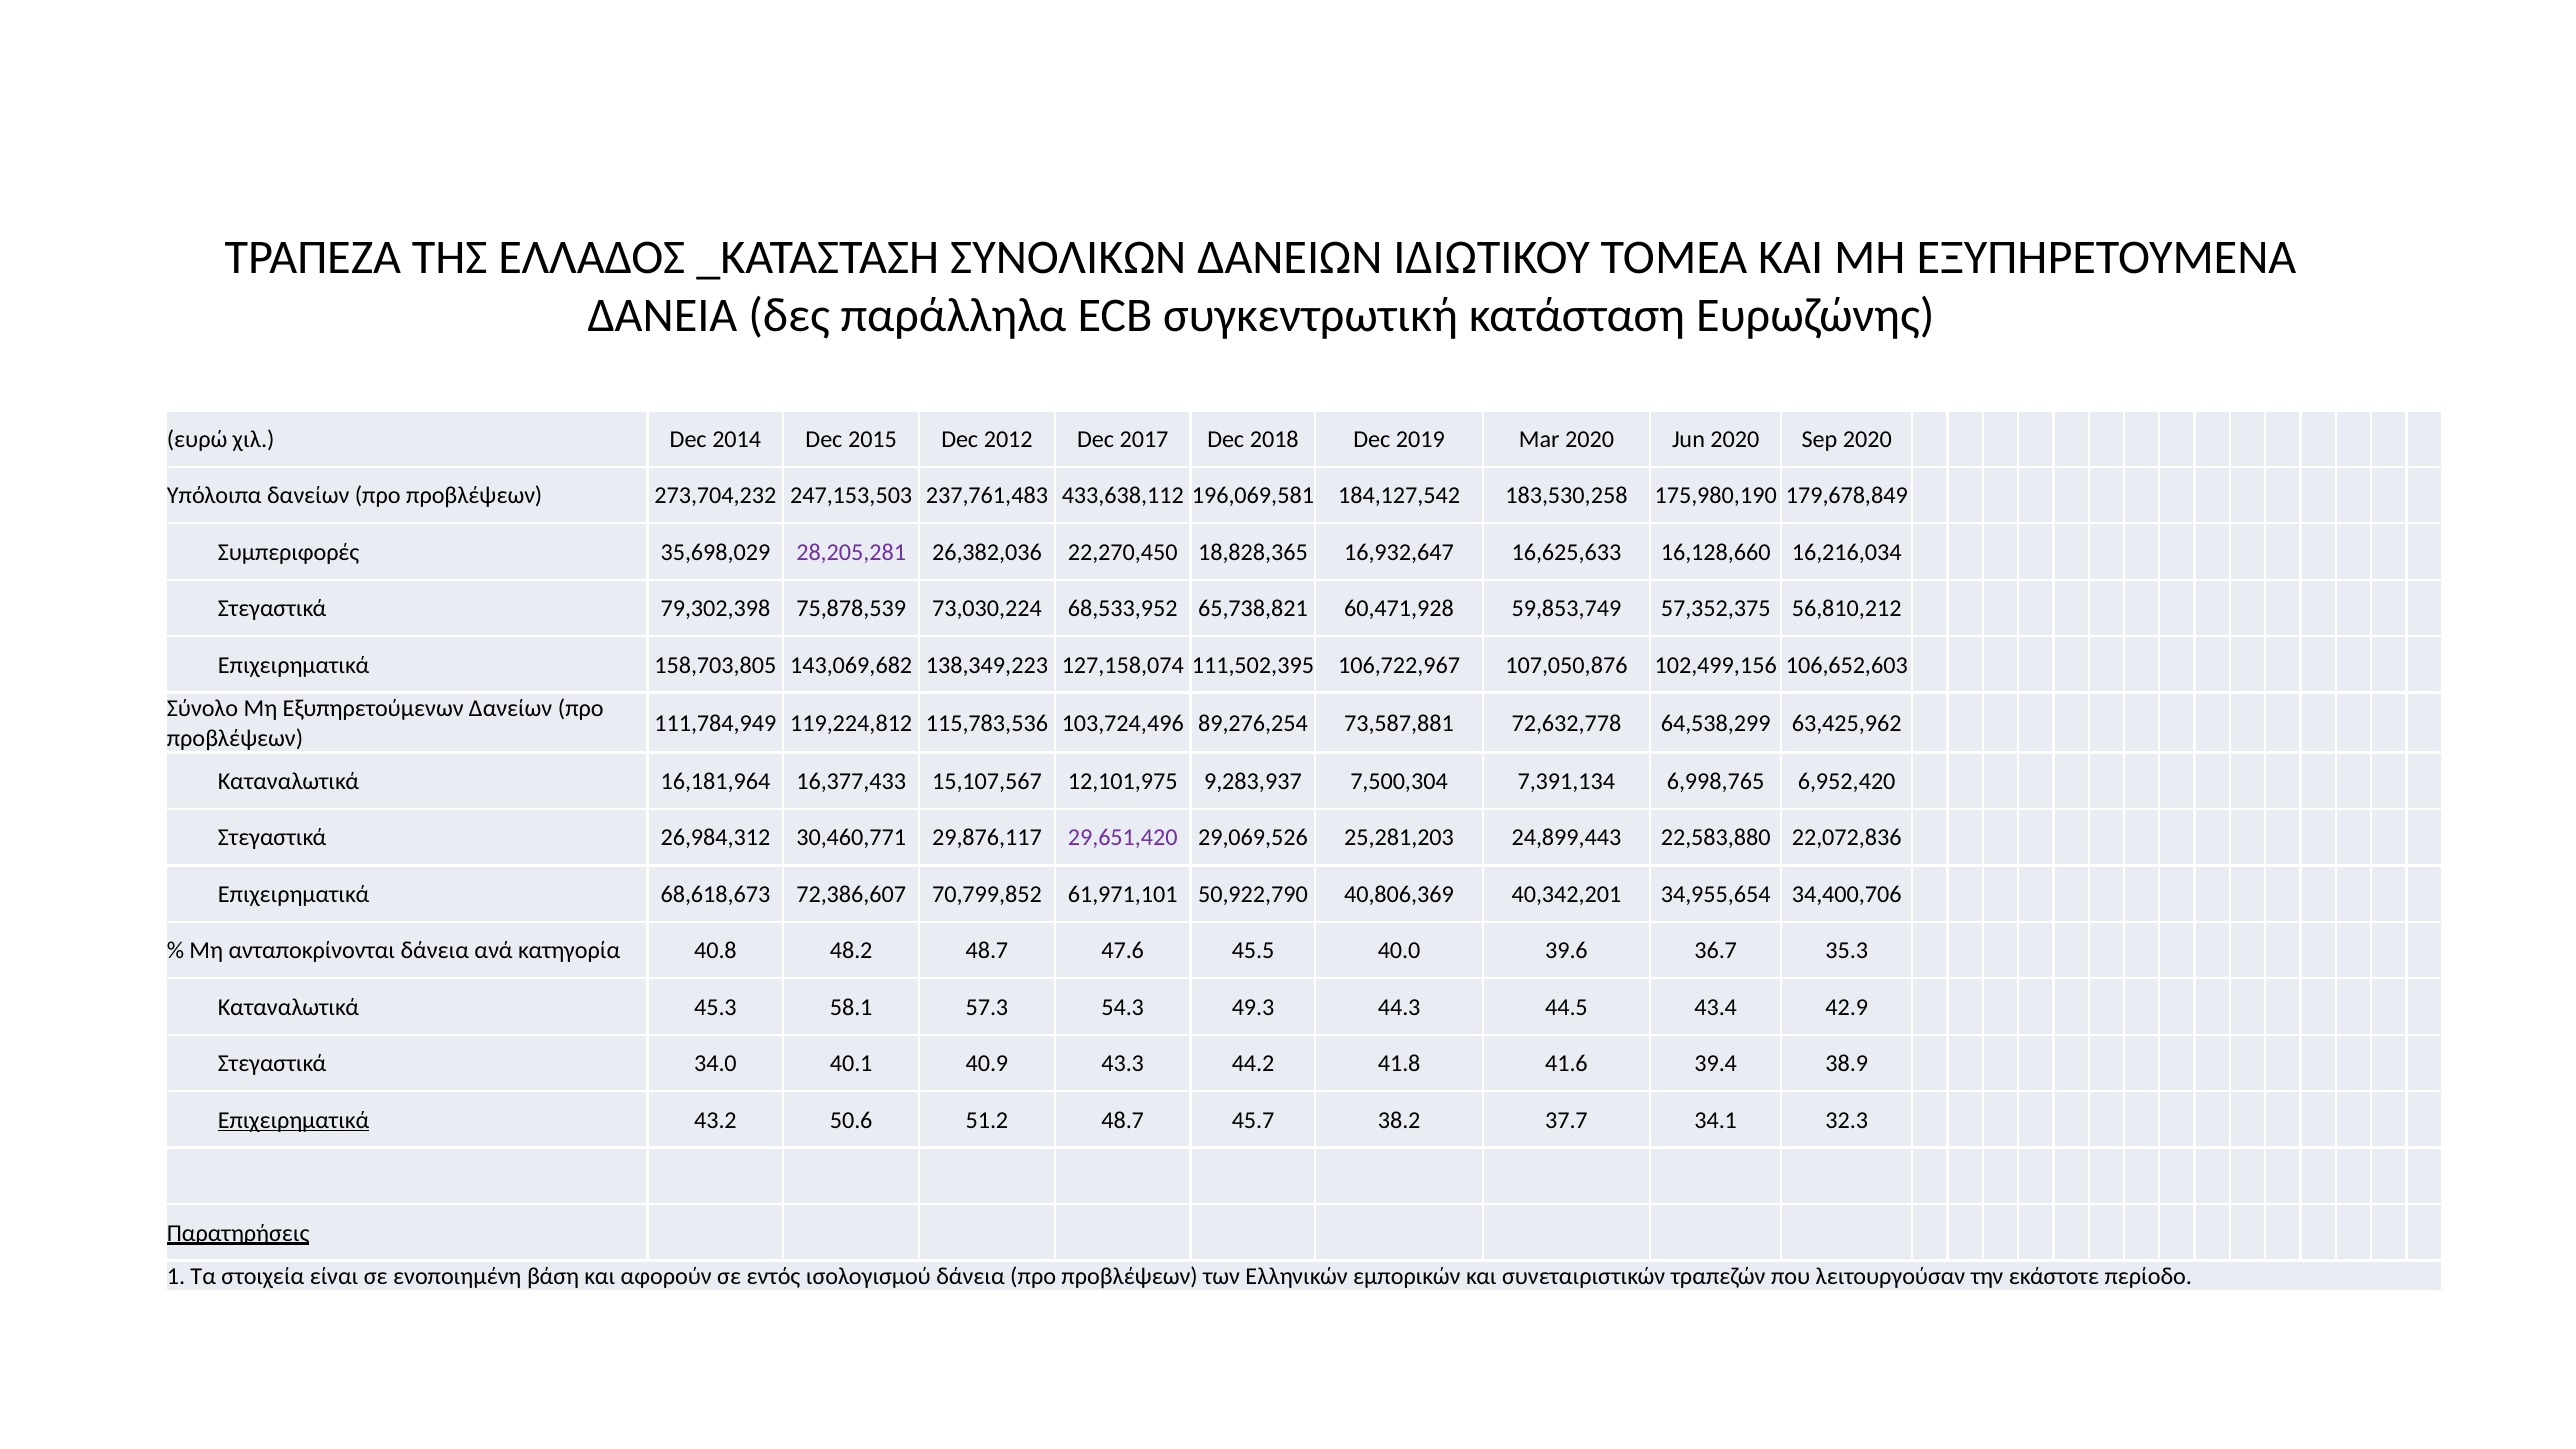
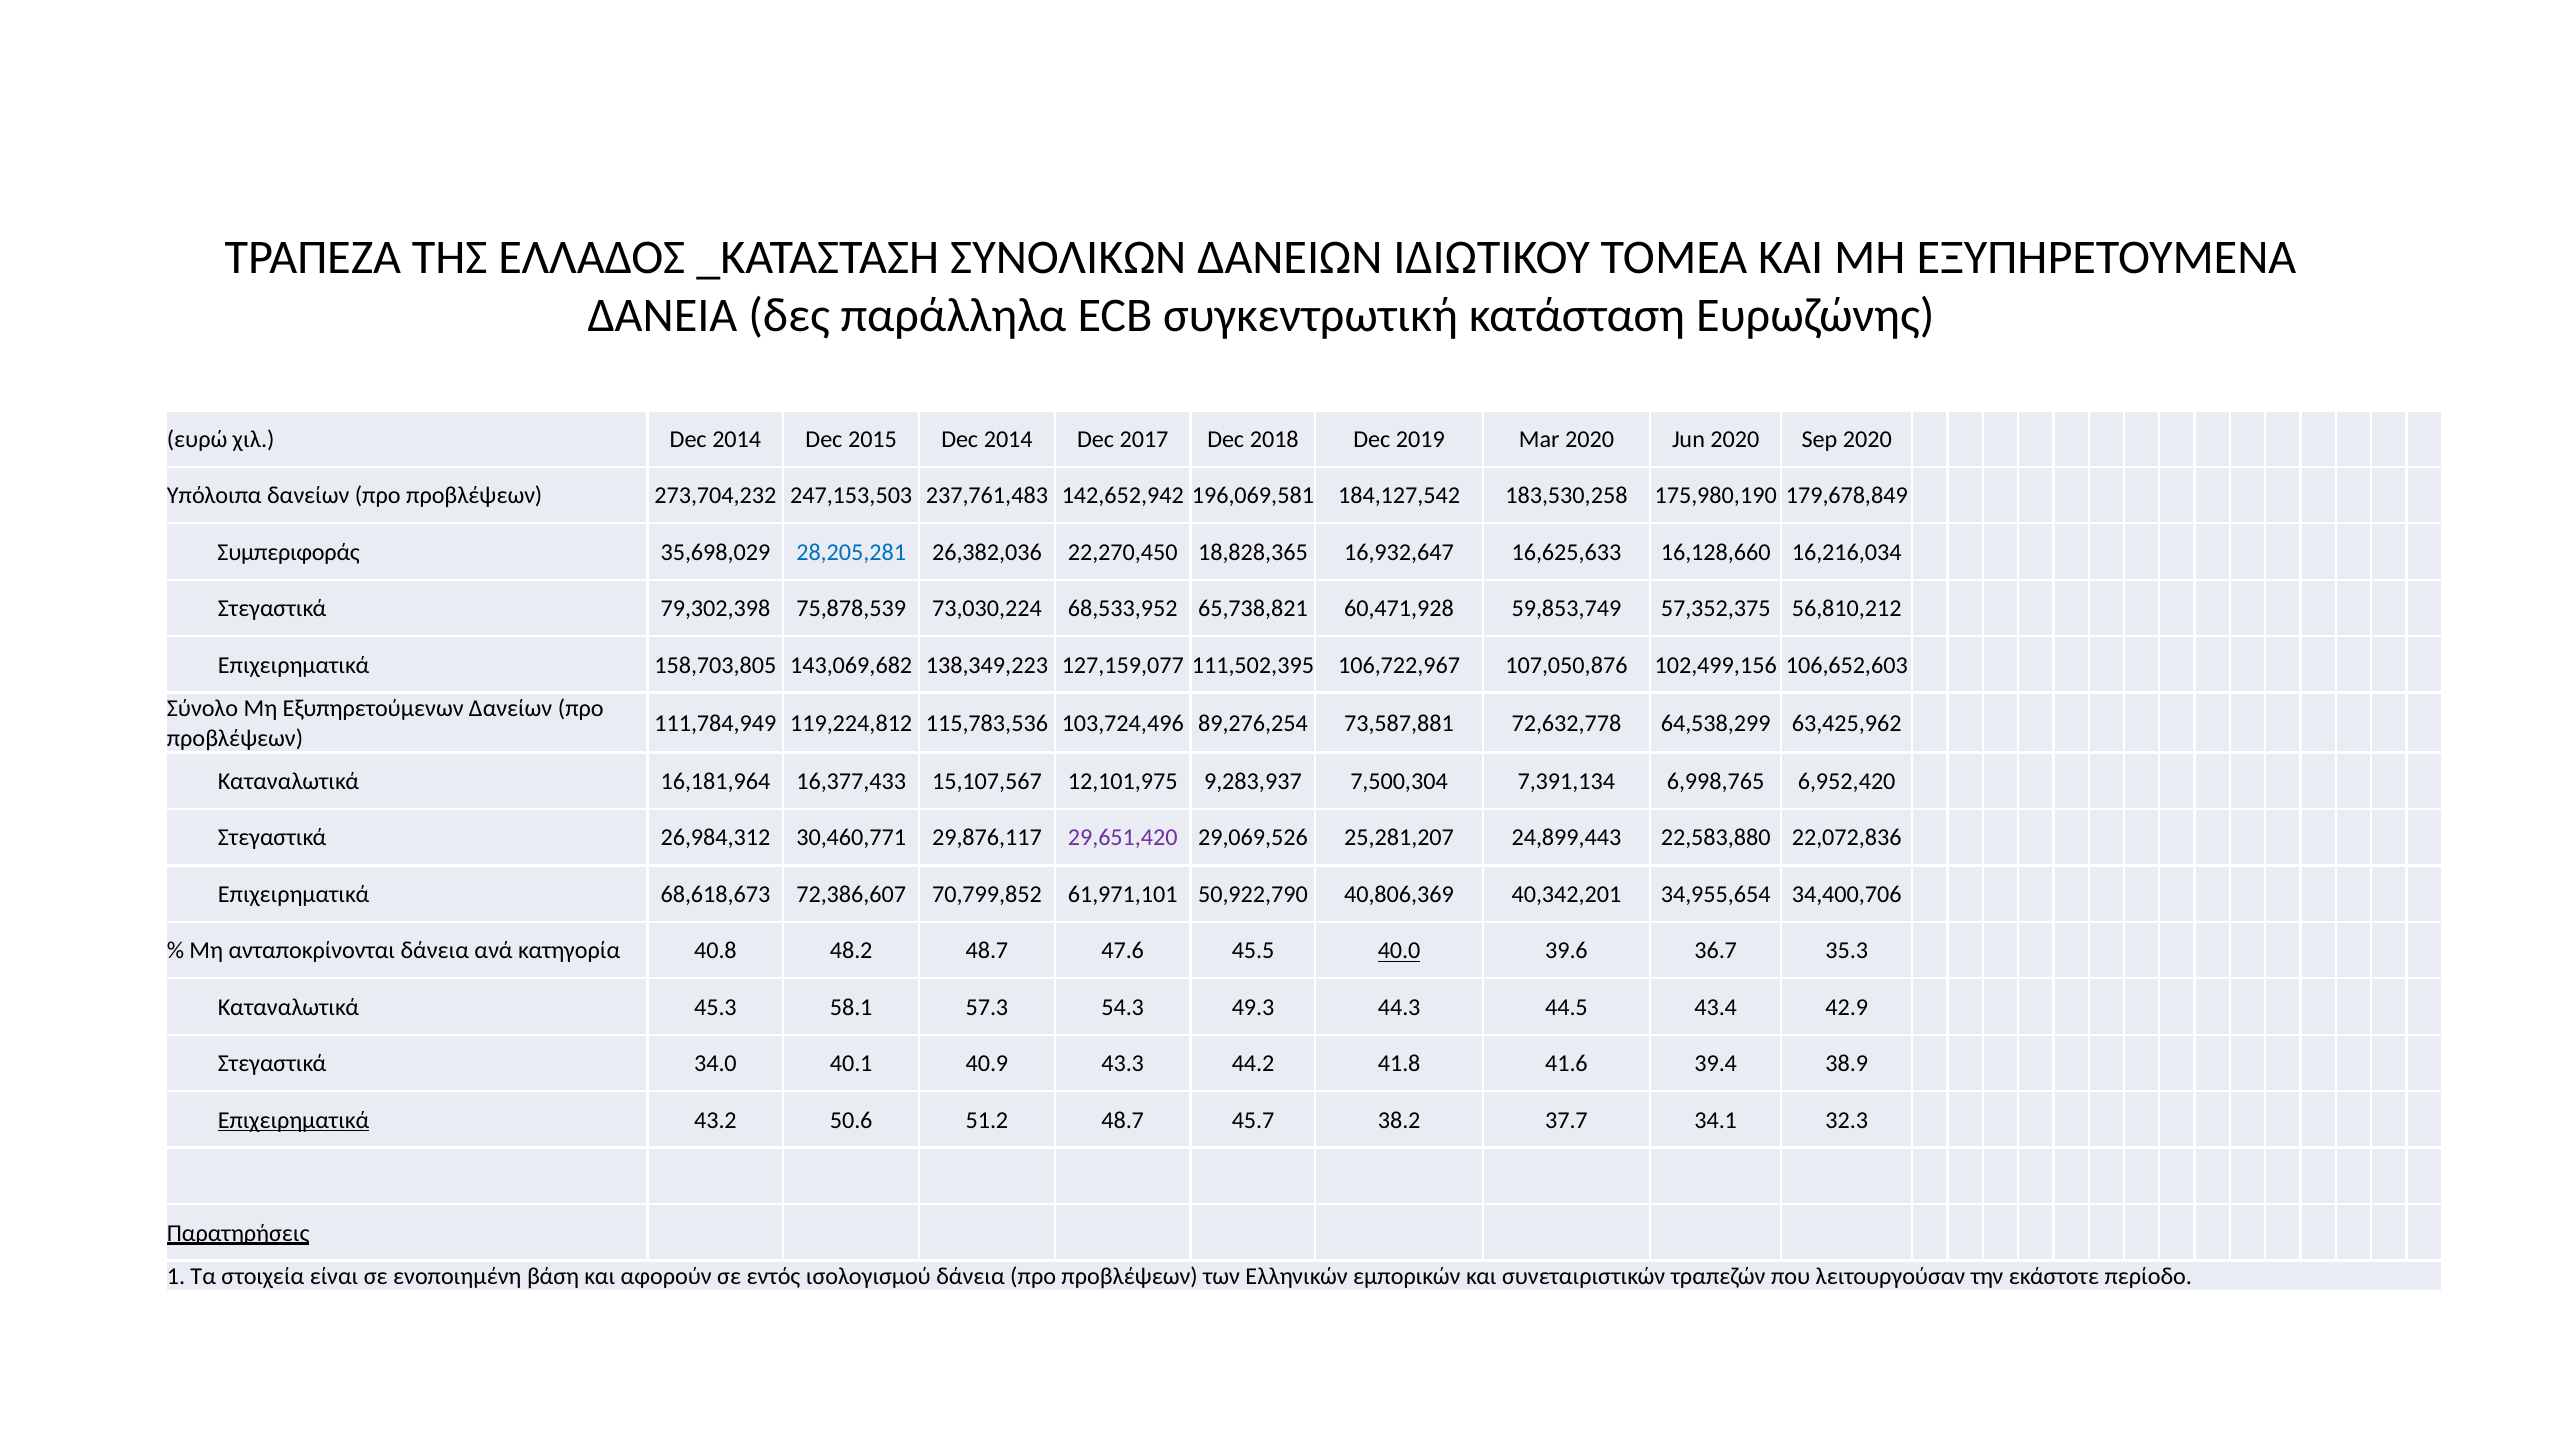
2015 Dec 2012: 2012 -> 2014
433,638,112: 433,638,112 -> 142,652,942
Συμπεριφορές: Συμπεριφορές -> Συμπεριφοράς
28,205,281 colour: purple -> blue
127,158,074: 127,158,074 -> 127,159,077
25,281,203: 25,281,203 -> 25,281,207
40.0 underline: none -> present
